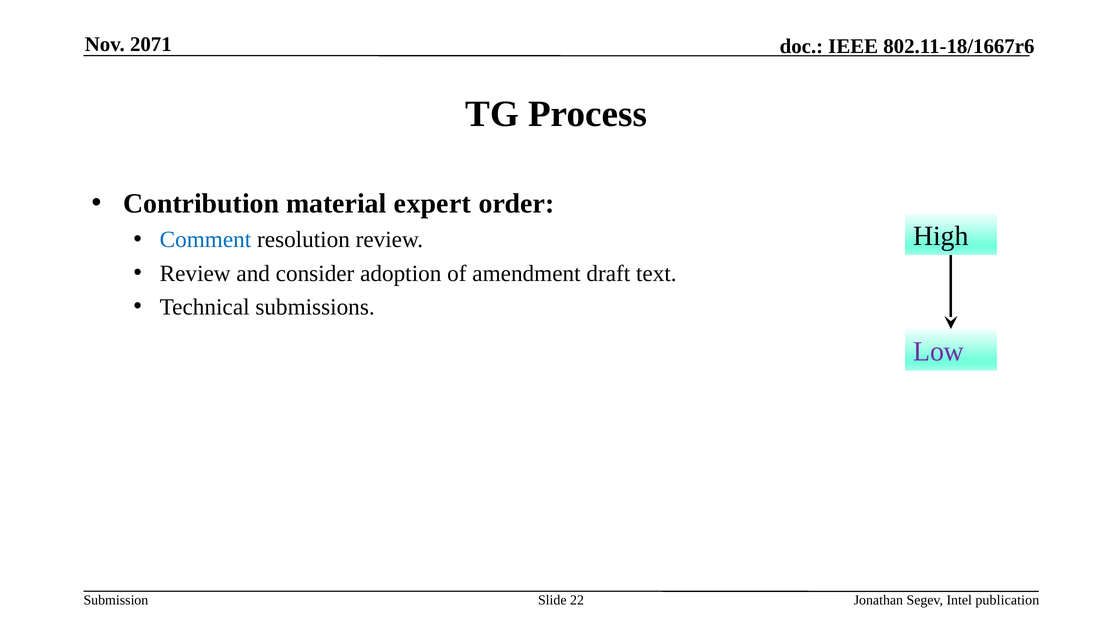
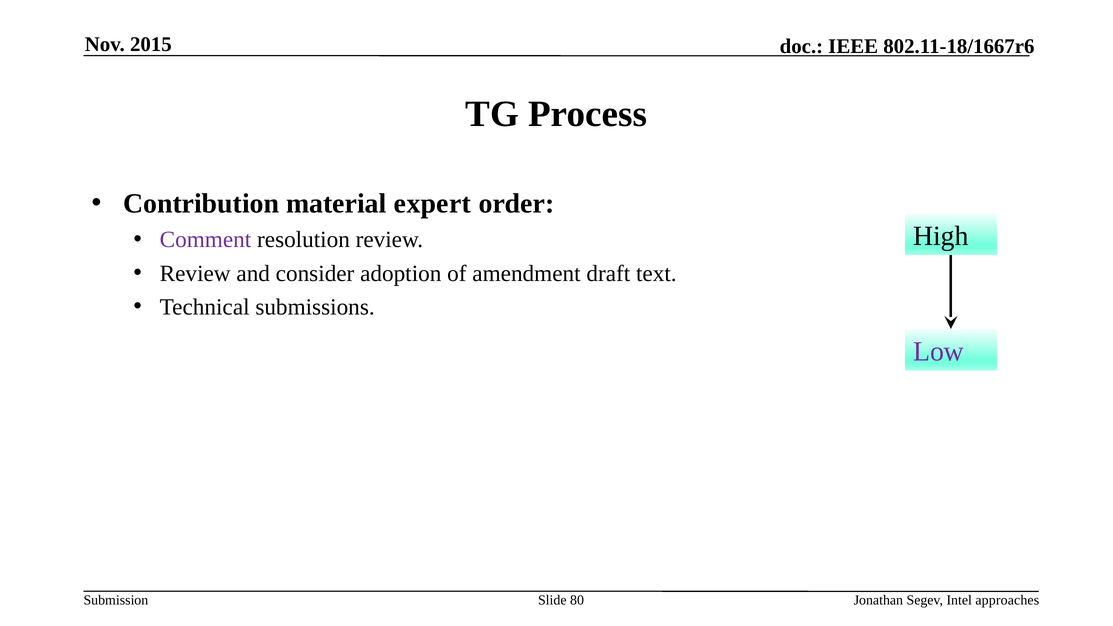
2071: 2071 -> 2015
Comment colour: blue -> purple
22: 22 -> 80
publication: publication -> approaches
